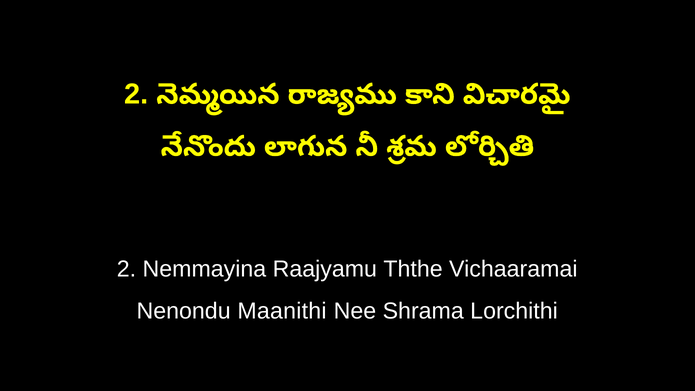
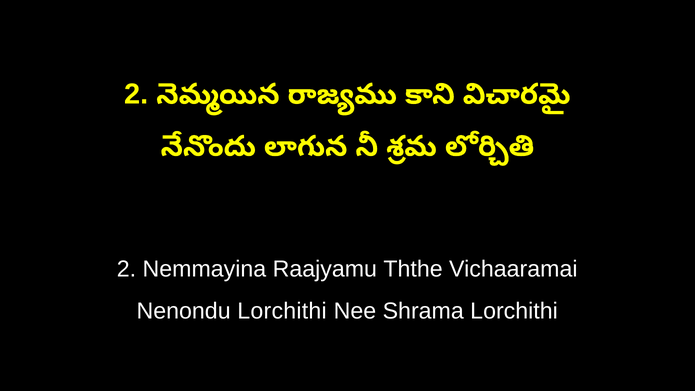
Nenondu Maanithi: Maanithi -> Lorchithi
